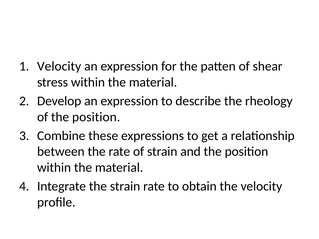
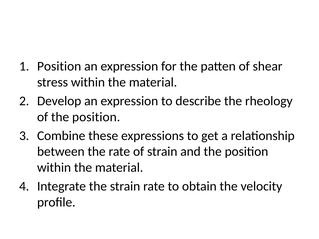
Velocity at (59, 66): Velocity -> Position
